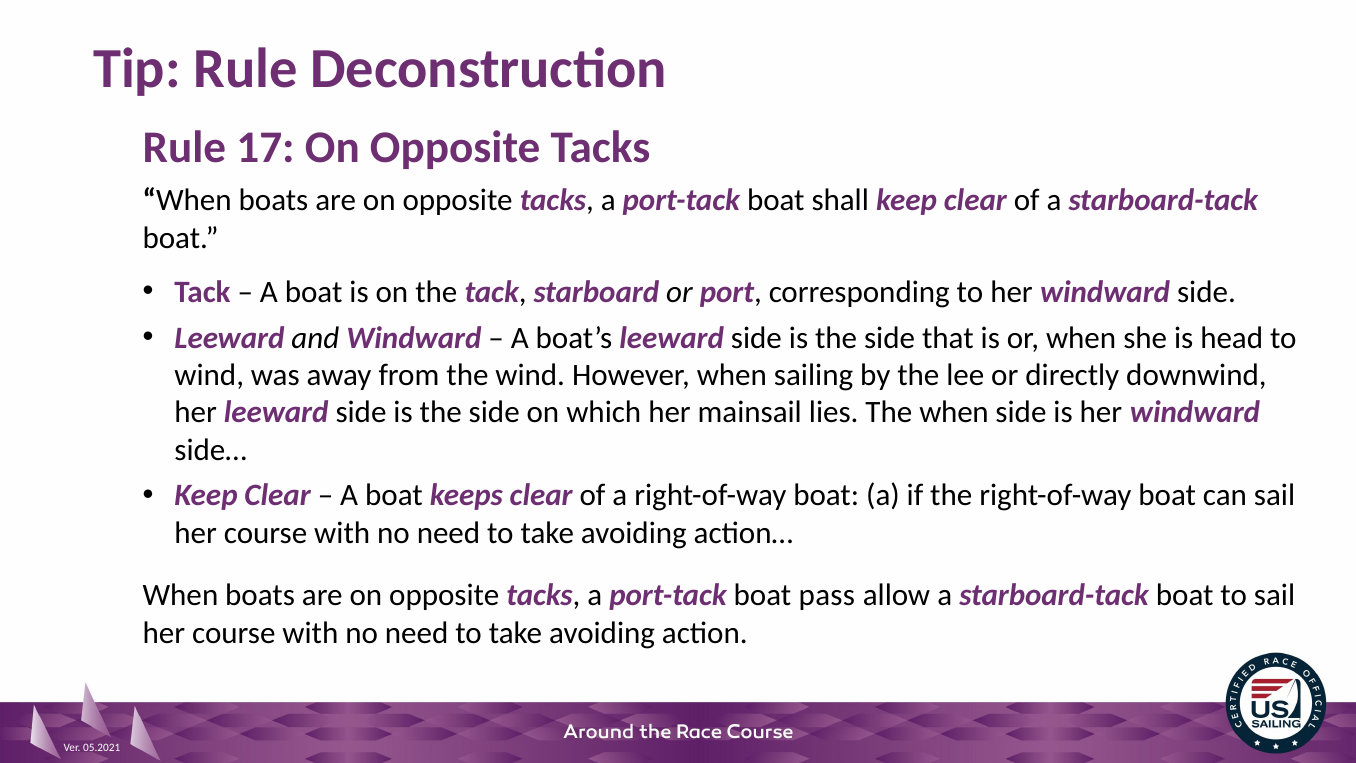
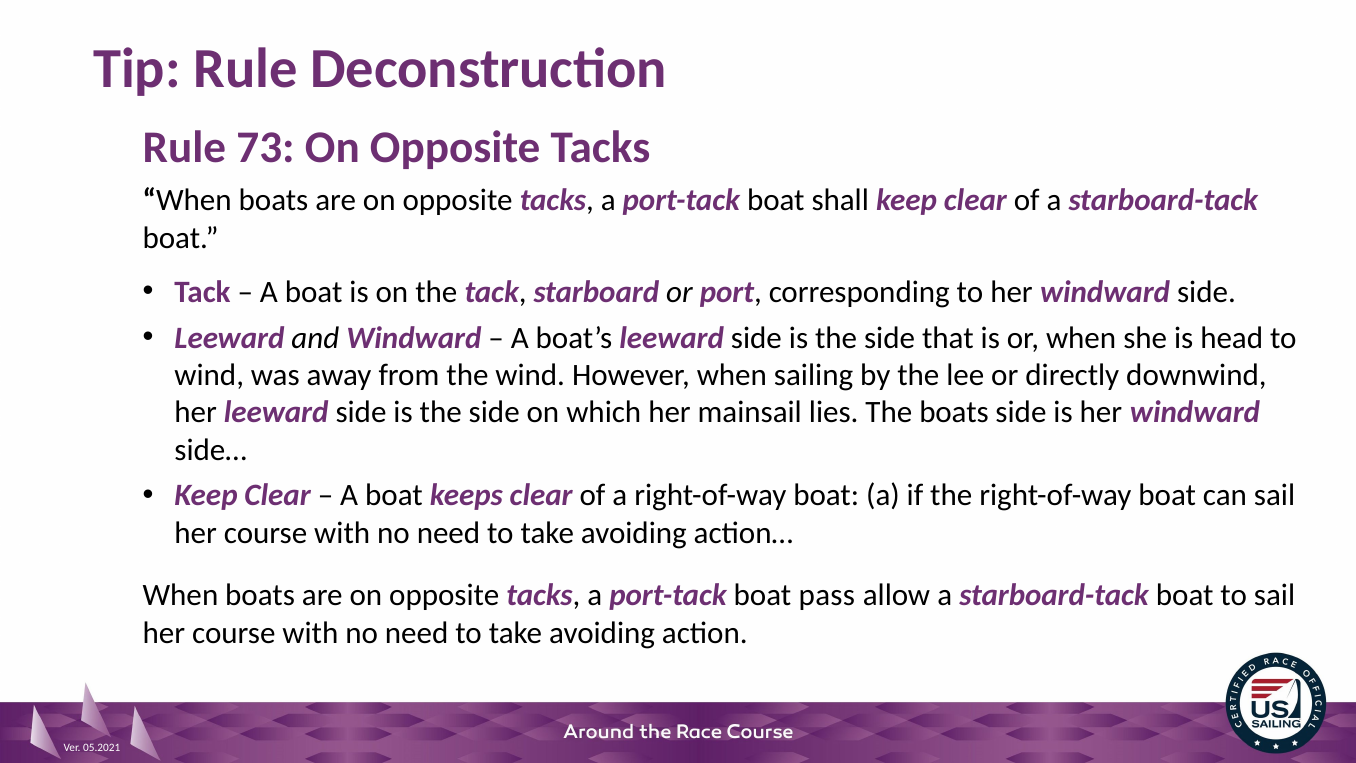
17: 17 -> 73
The when: when -> boats
